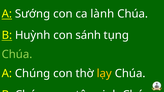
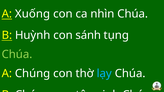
Sướng: Sướng -> Xuống
lành: lành -> nhìn
lạy colour: yellow -> light blue
